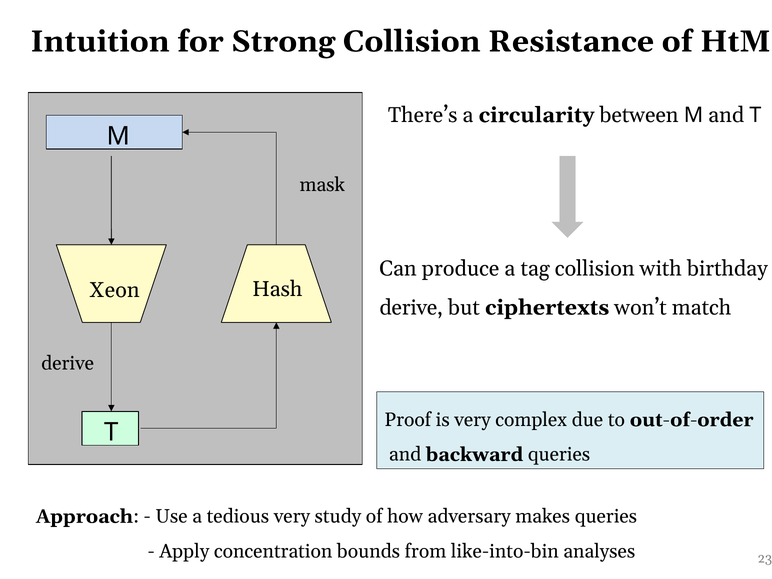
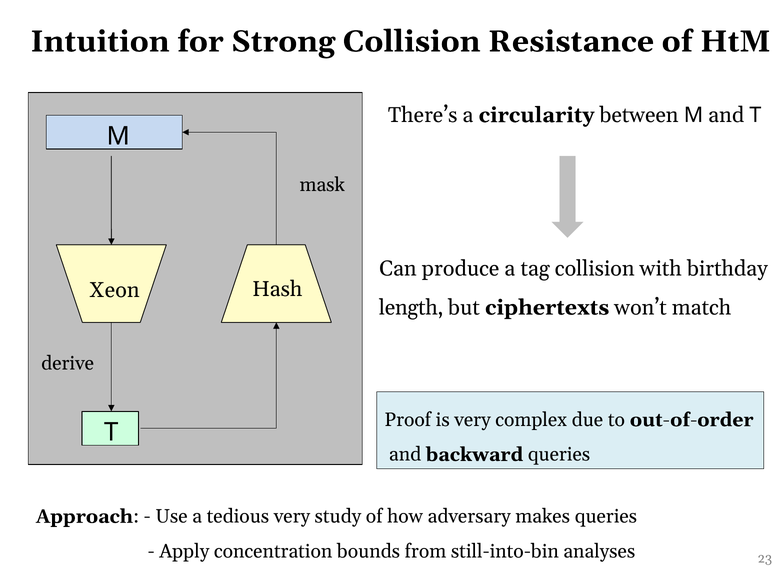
derive at (411, 307): derive -> length
like-into-bin: like-into-bin -> still-into-bin
